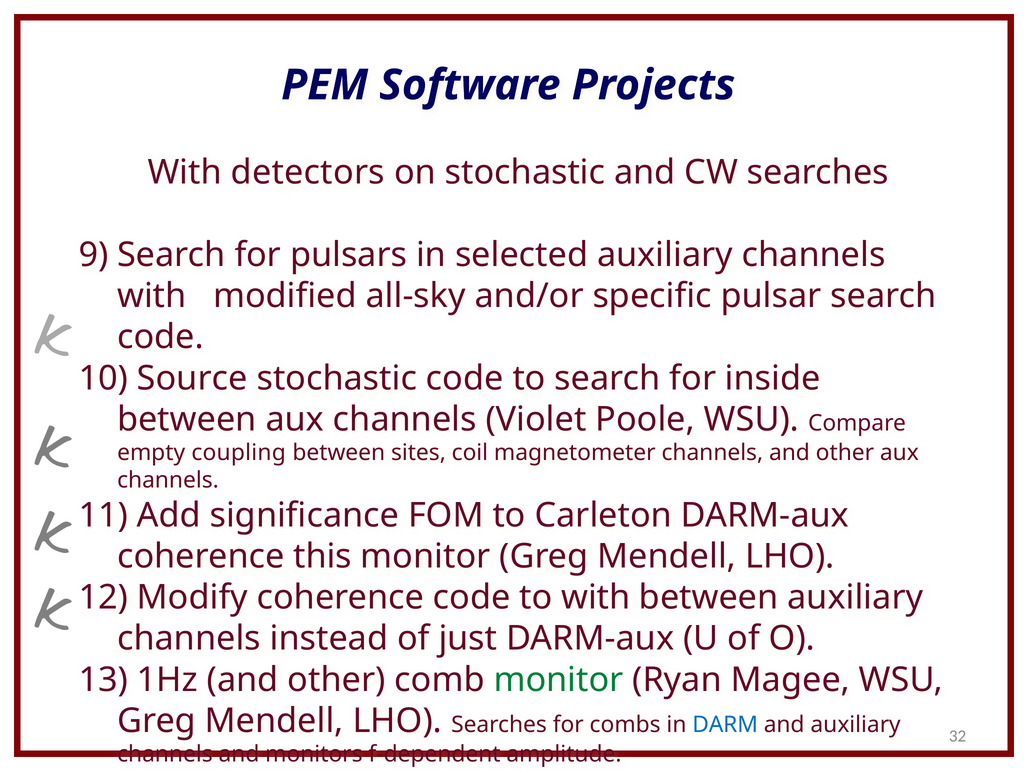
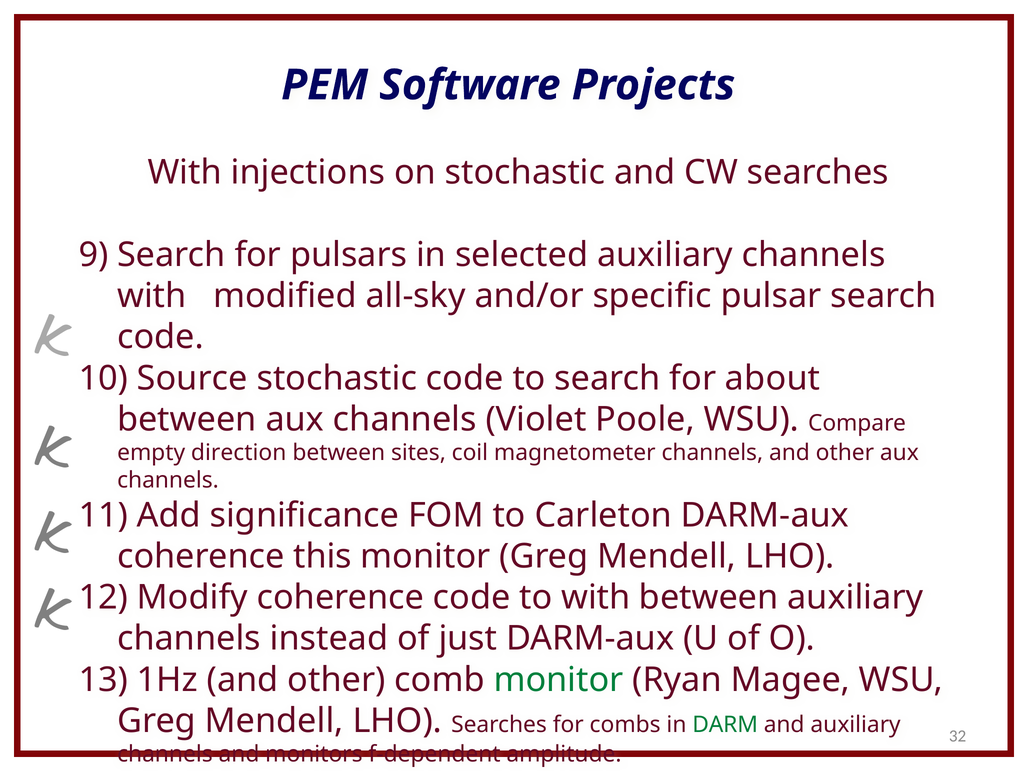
detectors: detectors -> injections
inside: inside -> about
coupling: coupling -> direction
DARM colour: blue -> green
